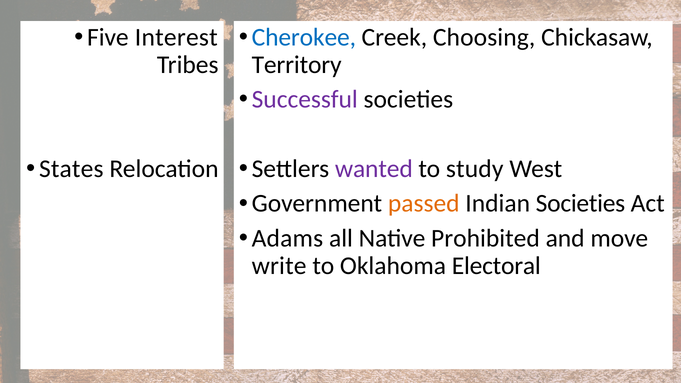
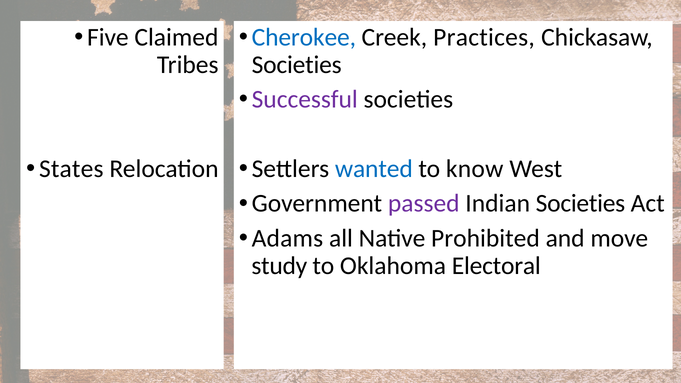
Interest: Interest -> Claimed
Choosing: Choosing -> Practices
Territory at (297, 65): Territory -> Societies
wanted colour: purple -> blue
study: study -> know
passed colour: orange -> purple
write: write -> study
